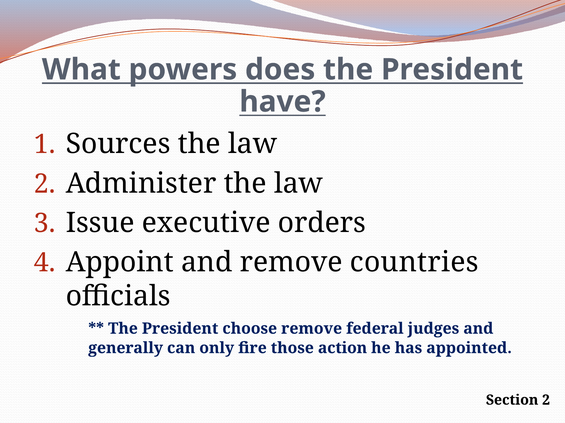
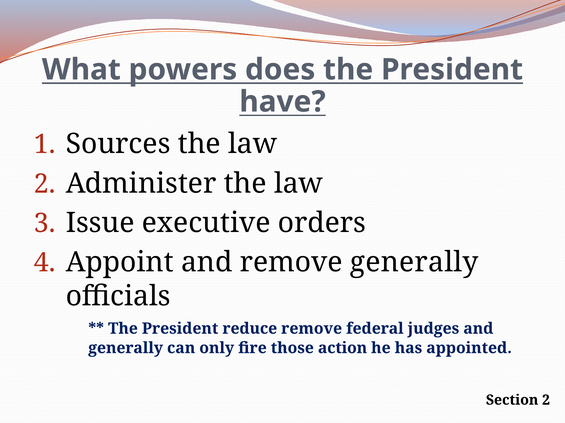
remove countries: countries -> generally
choose: choose -> reduce
